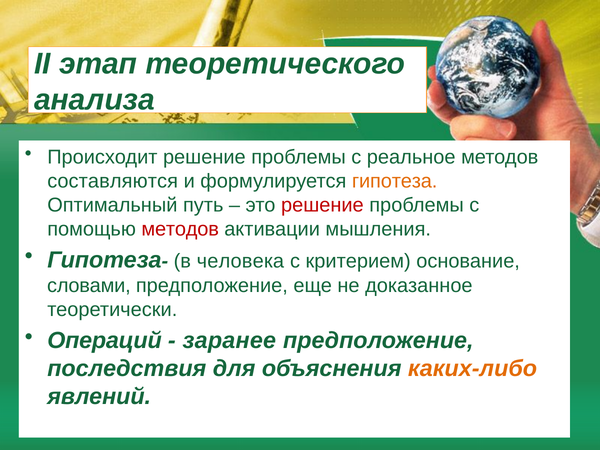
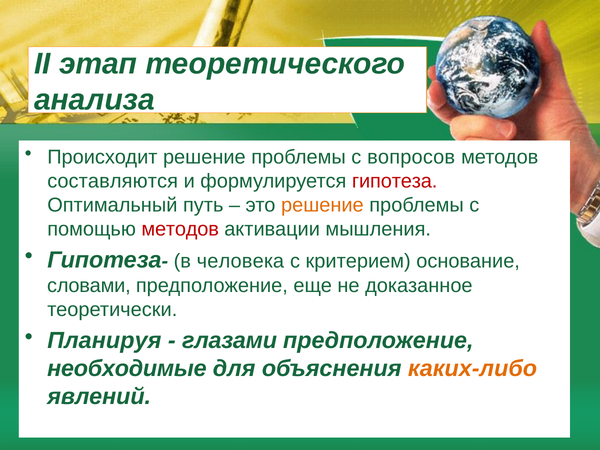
реальное: реальное -> вопросов
гипотеза at (395, 181) colour: orange -> red
решение at (322, 205) colour: red -> orange
Операций: Операций -> Планируя
заранее: заранее -> глазами
последствия: последствия -> необходимые
